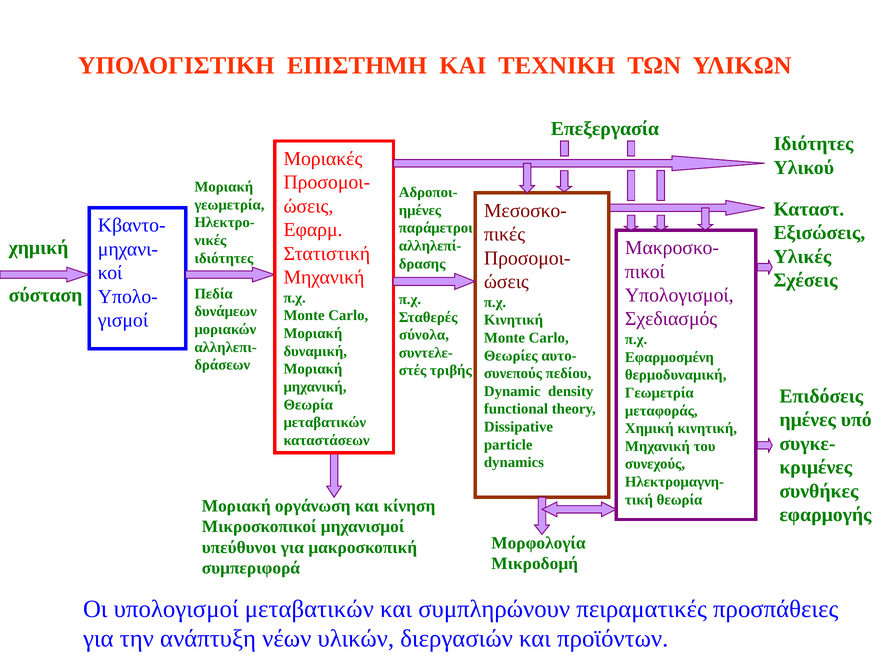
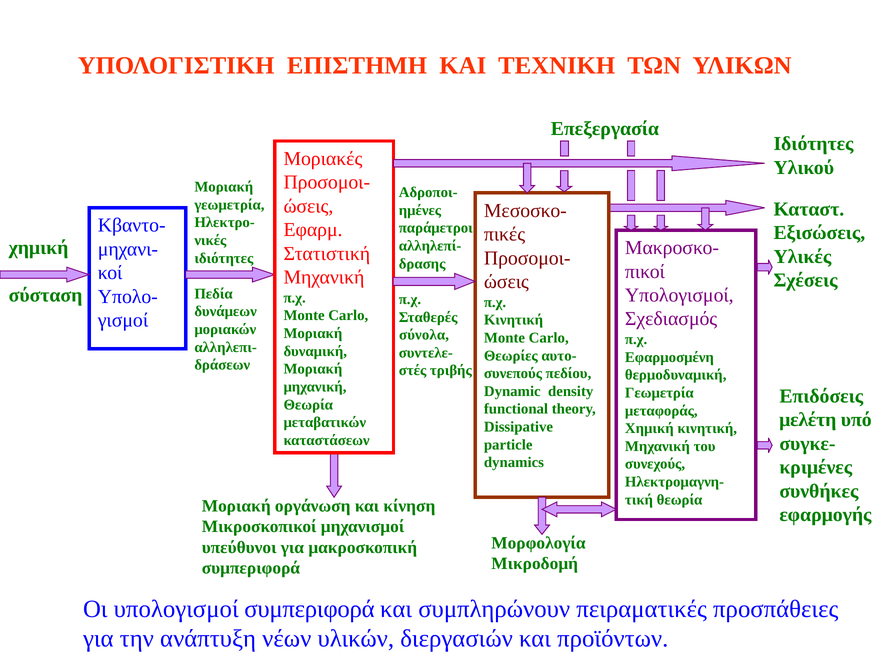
ημένες at (808, 420): ημένες -> μελέτη
υπολογισμοί μεταβατικών: μεταβατικών -> συμπεριφορά
